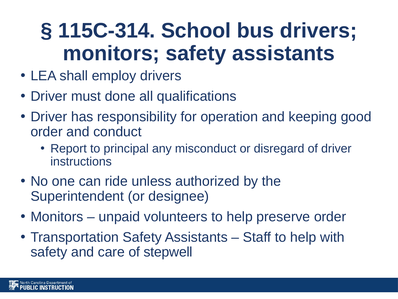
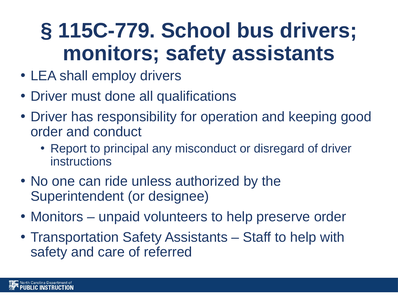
115C-314: 115C-314 -> 115C-779
stepwell: stepwell -> referred
